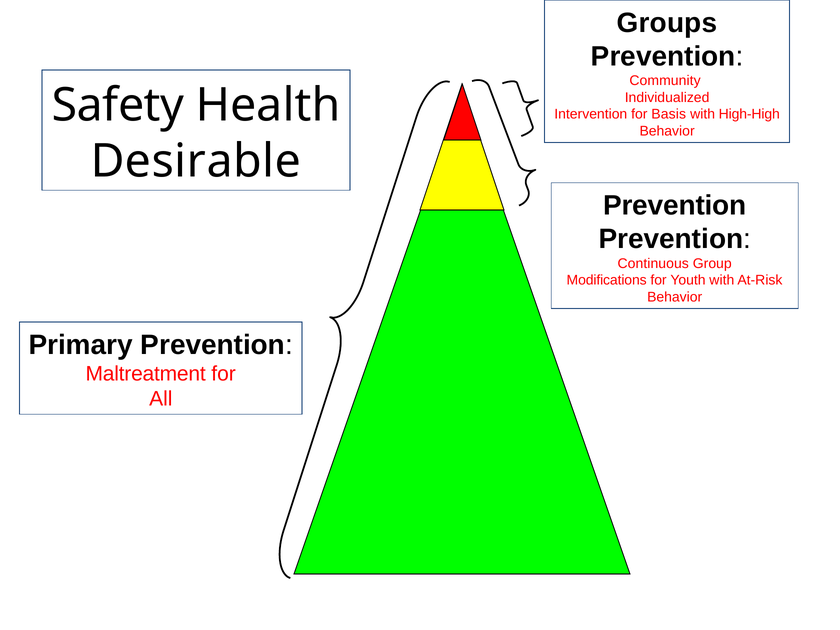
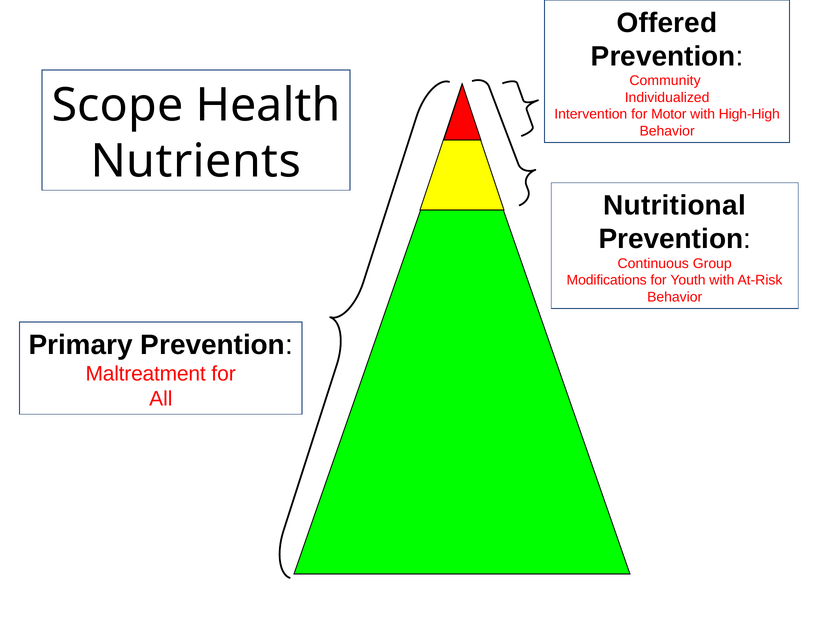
Groups: Groups -> Offered
Safety: Safety -> Scope
Basis: Basis -> Motor
Desirable: Desirable -> Nutrients
Prevention at (675, 206): Prevention -> Nutritional
